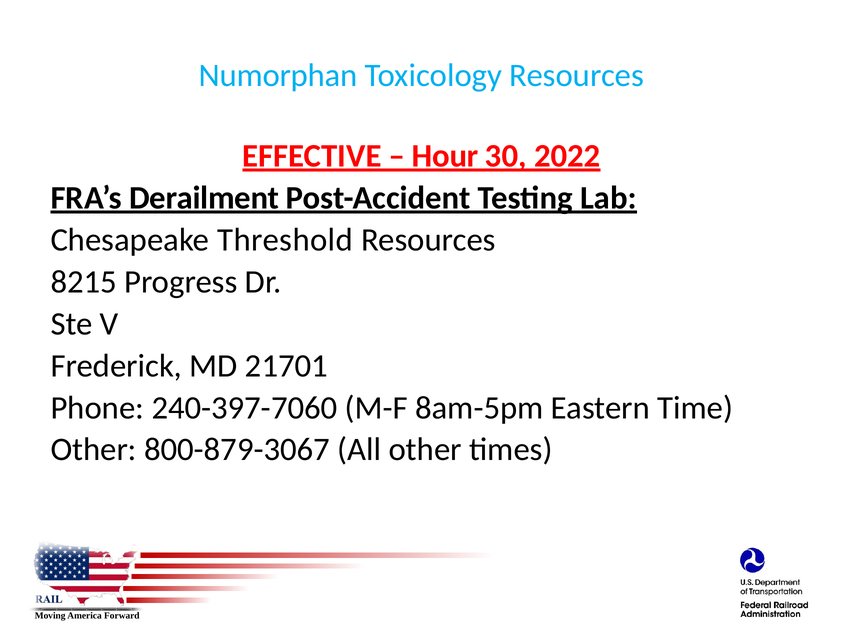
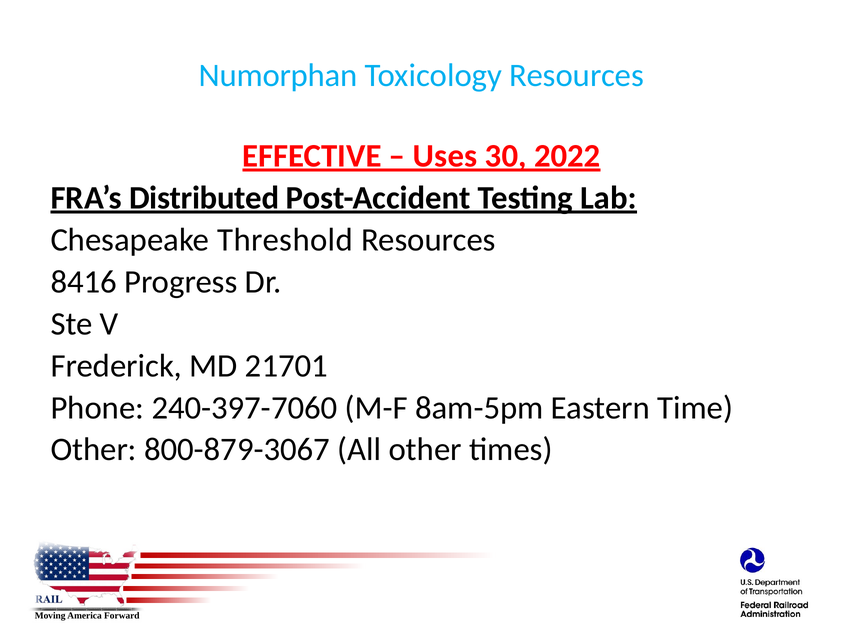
Hour: Hour -> Uses
Derailment: Derailment -> Distributed
8215: 8215 -> 8416
